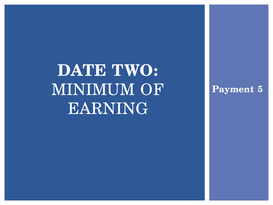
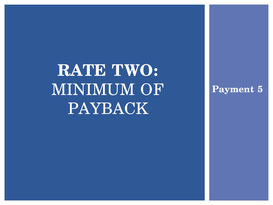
DATE: DATE -> RATE
EARNING: EARNING -> PAYBACK
